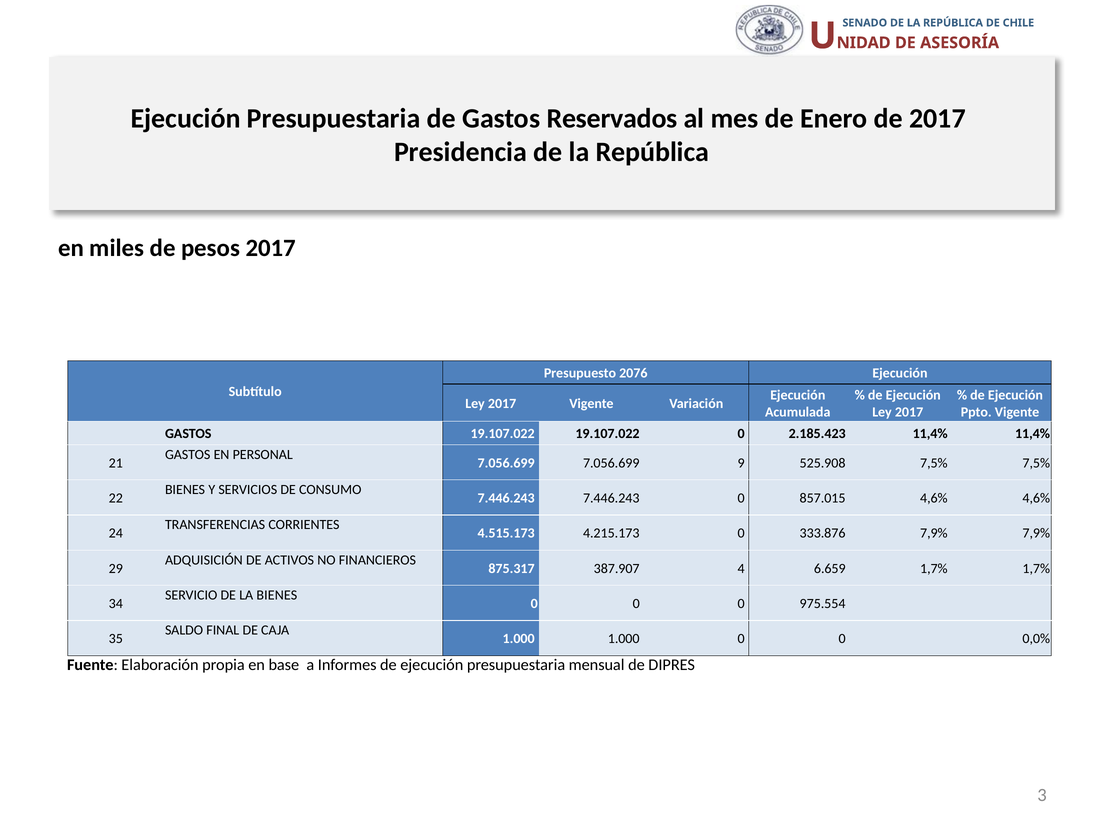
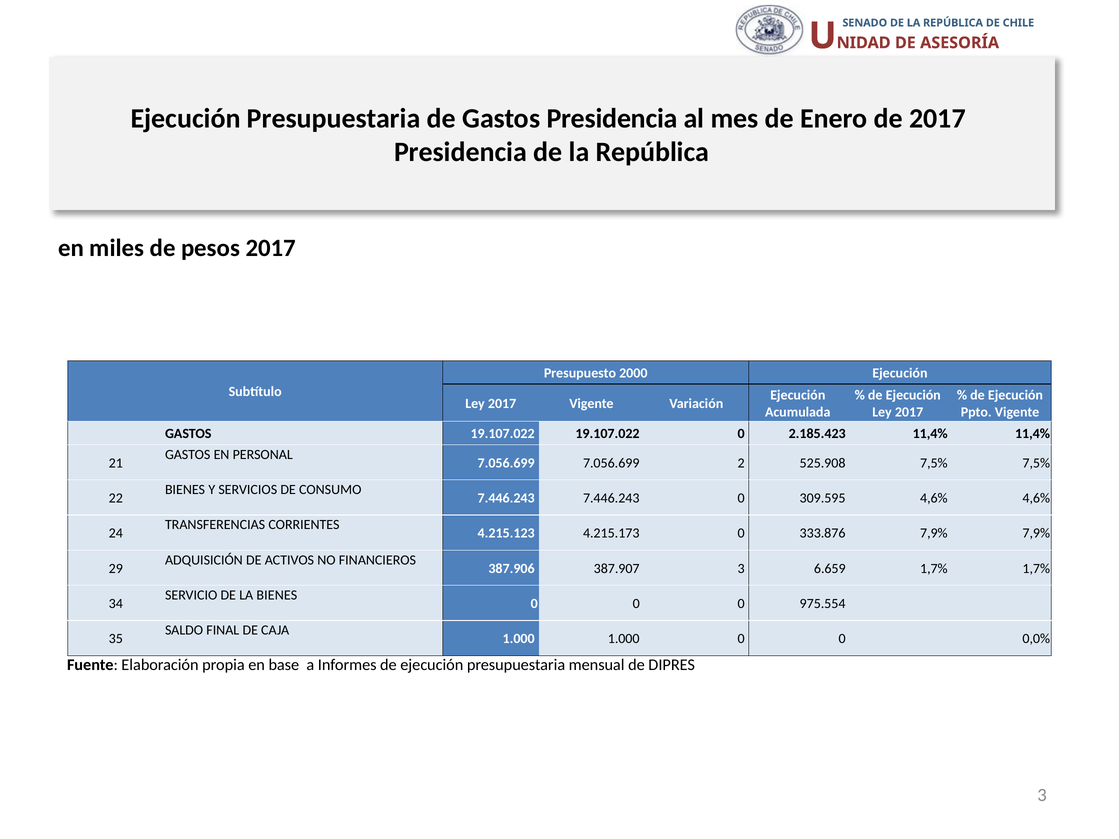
Gastos Reservados: Reservados -> Presidencia
2076: 2076 -> 2000
9: 9 -> 2
857.015: 857.015 -> 309.595
4.515.173: 4.515.173 -> 4.215.123
875.317: 875.317 -> 387.906
387.907 4: 4 -> 3
